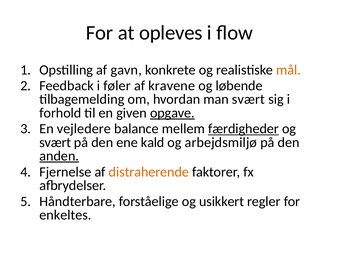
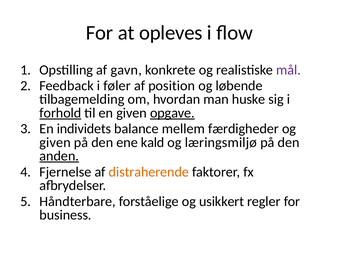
mål colour: orange -> purple
kravene: kravene -> position
man svært: svært -> huske
forhold underline: none -> present
vejledere: vejledere -> individets
færdigheder underline: present -> none
svært at (55, 143): svært -> given
arbejdsmiljø: arbejdsmiljø -> læringsmiljø
enkeltes: enkeltes -> business
